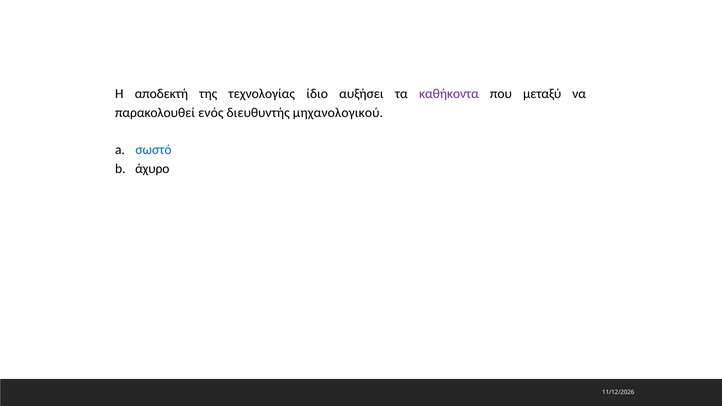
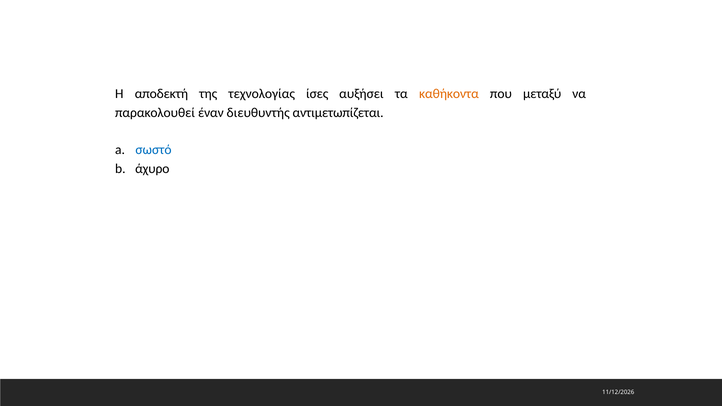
ίδιο: ίδιο -> ίσες
καθήκοντα colour: purple -> orange
ενός: ενός -> έναν
μηχανολογικού: μηχανολογικού -> αντιμετωπίζεται
